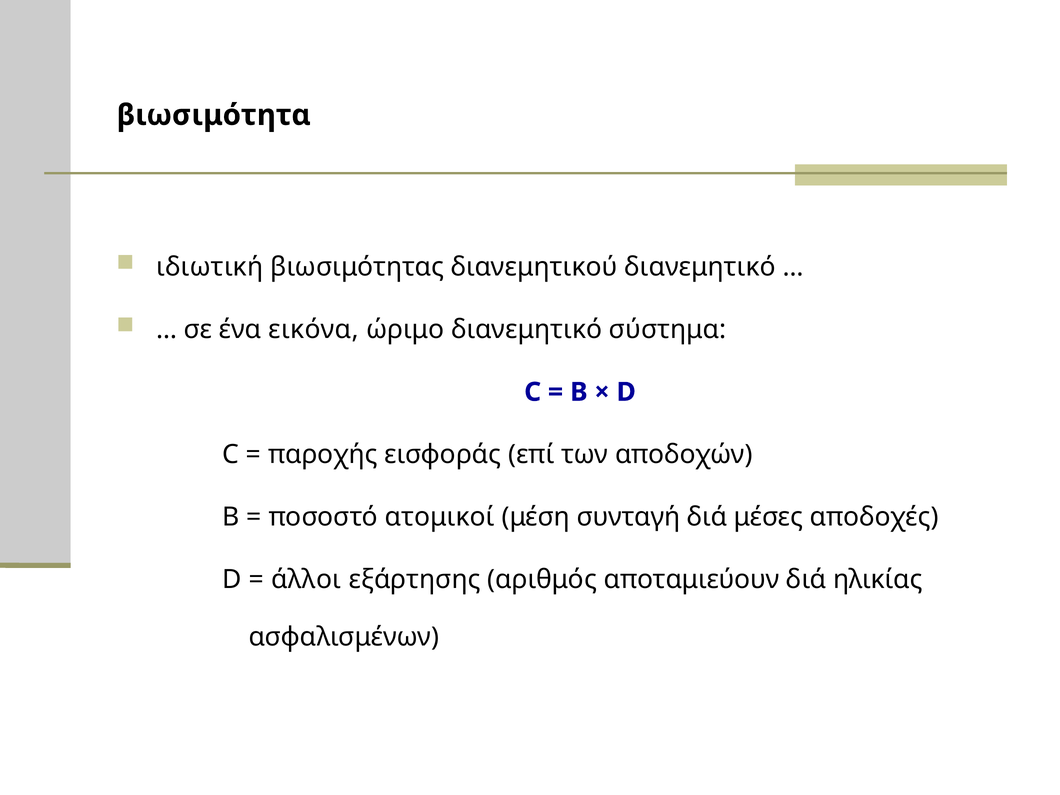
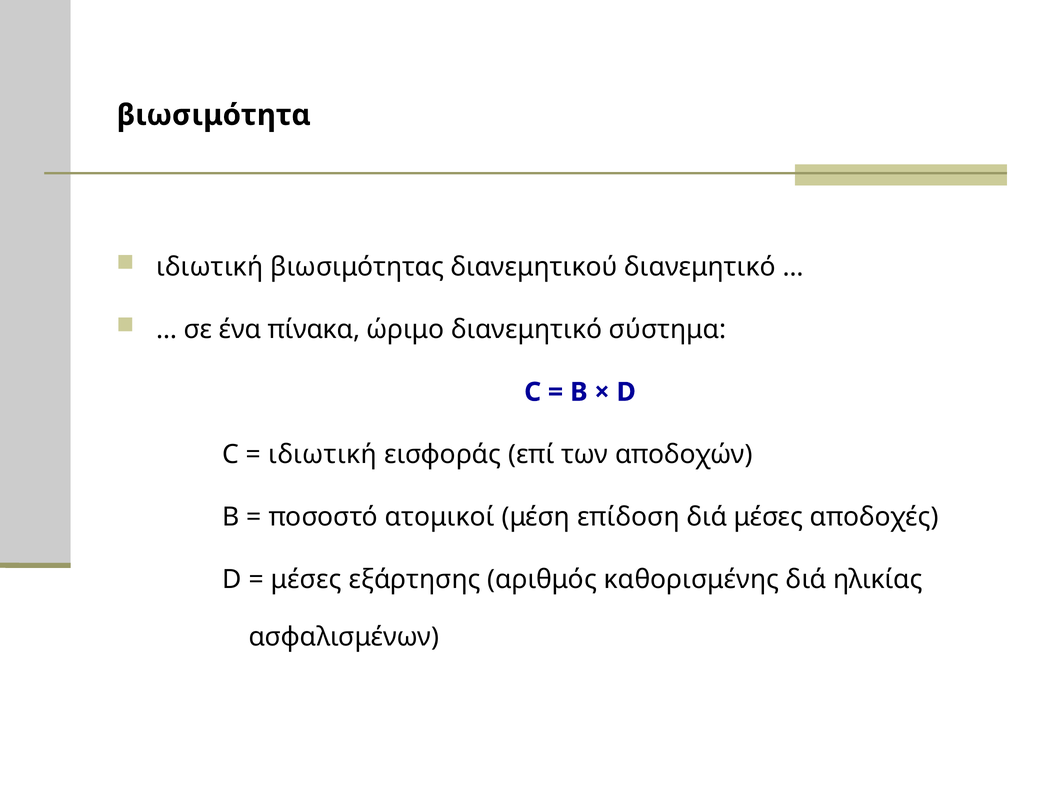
εικόνα: εικόνα -> πίνακα
παροχής at (323, 455): παροχής -> ιδιωτική
συνταγή: συνταγή -> επίδοση
άλλοι at (306, 580): άλλοι -> μέσες
αποταμιεύουν: αποταμιεύουν -> καθορισμένης
